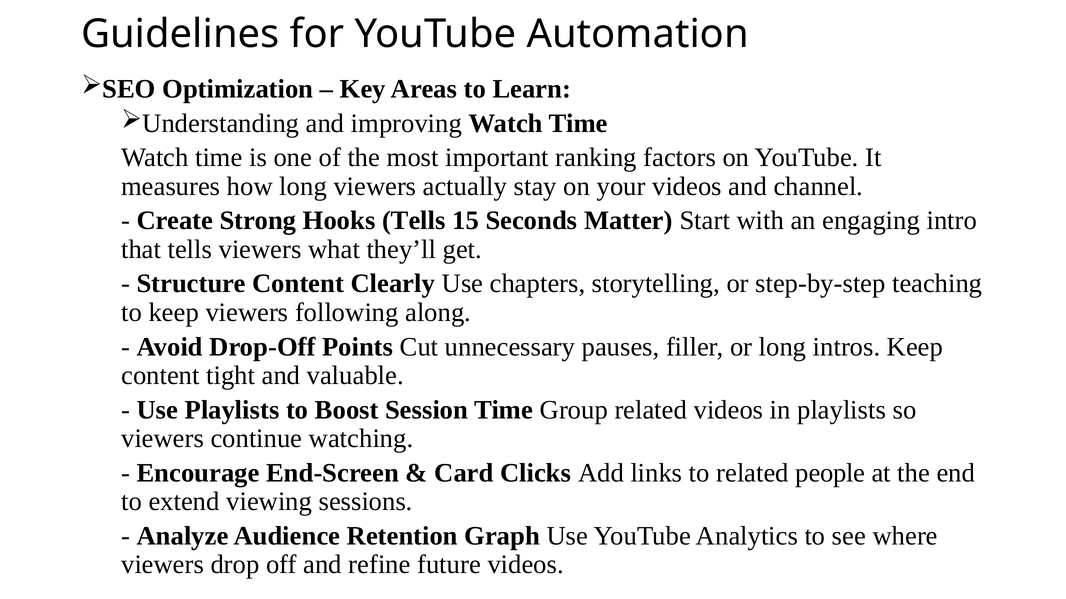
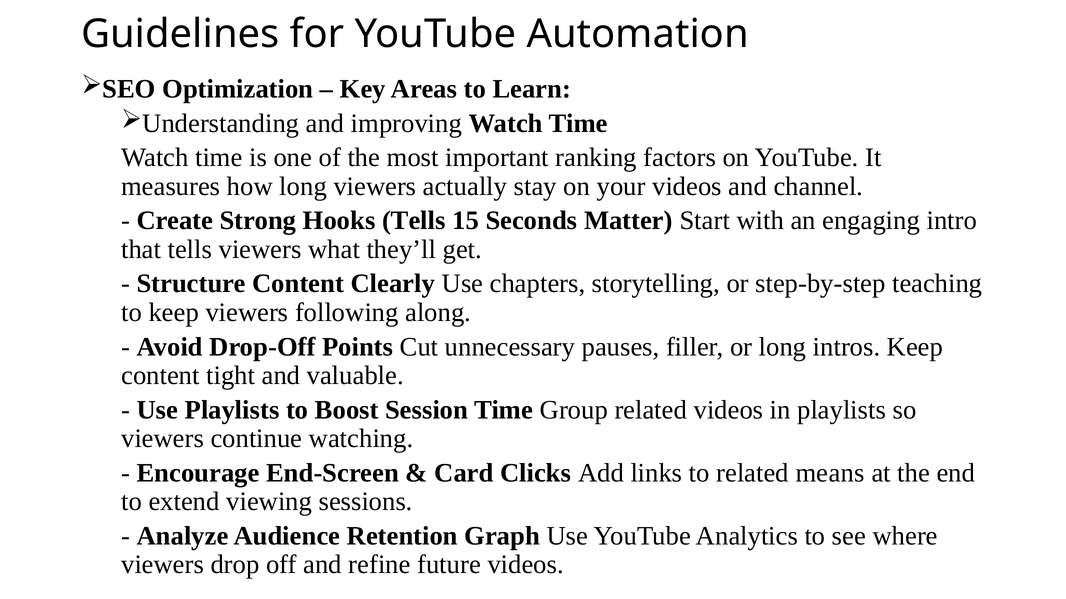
people: people -> means
